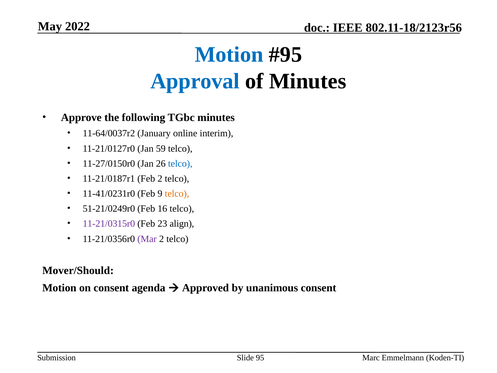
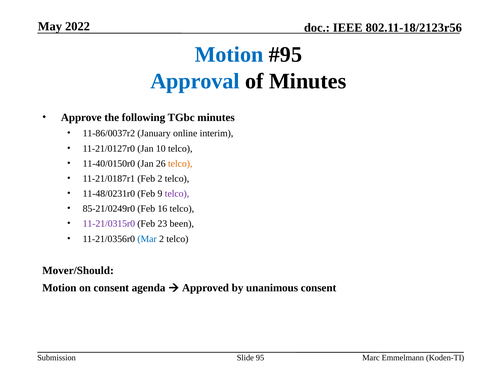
11-64/0037r2: 11-64/0037r2 -> 11-86/0037r2
59: 59 -> 10
11-27/0150r0: 11-27/0150r0 -> 11-40/0150r0
telco at (180, 163) colour: blue -> orange
11-41/0231r0: 11-41/0231r0 -> 11-48/0231r0
telco at (177, 194) colour: orange -> purple
51-21/0249r0: 51-21/0249r0 -> 85-21/0249r0
align: align -> been
Mar colour: purple -> blue
